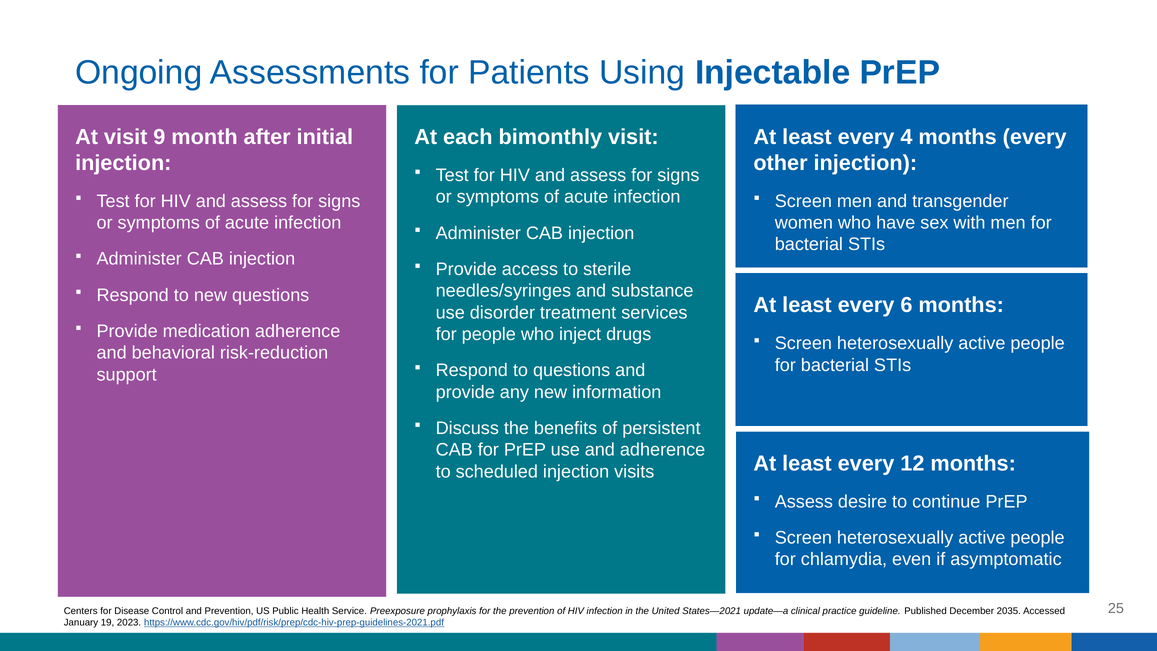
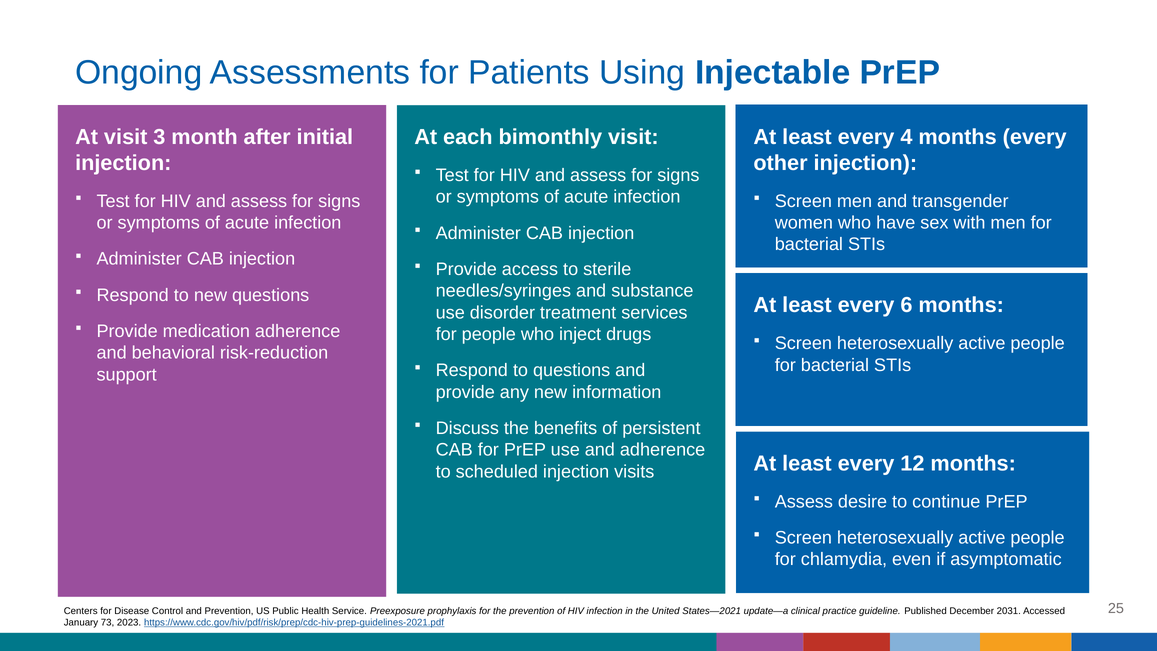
9: 9 -> 3
2035: 2035 -> 2031
19: 19 -> 73
